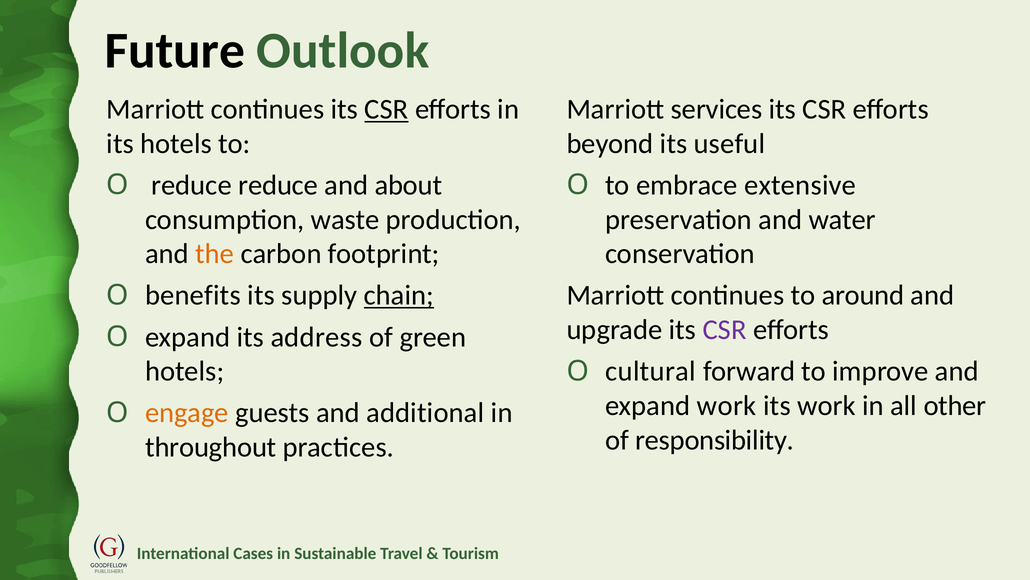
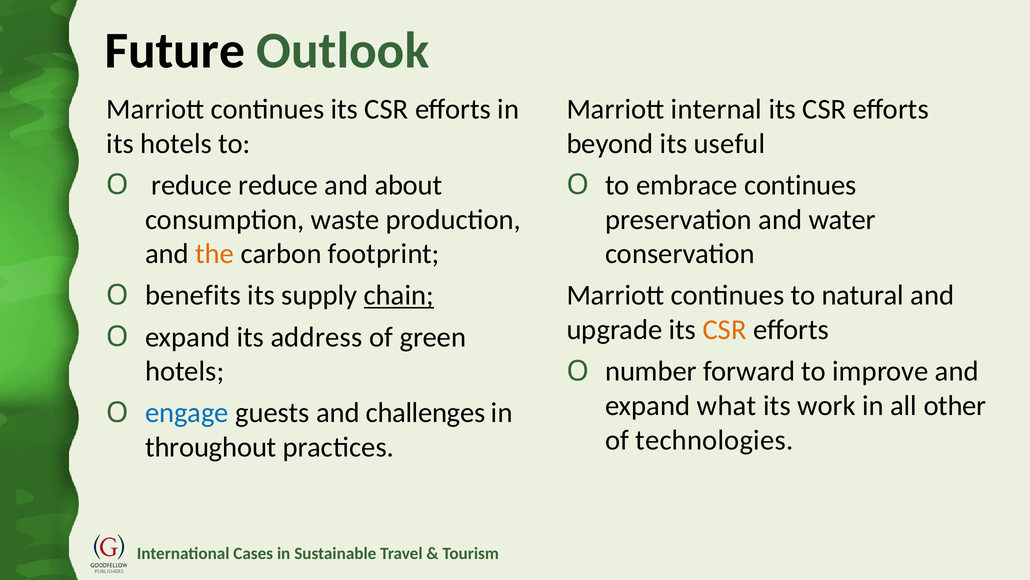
CSR at (386, 109) underline: present -> none
services: services -> internal
embrace extensive: extensive -> continues
around: around -> natural
CSR at (725, 330) colour: purple -> orange
cultural: cultural -> number
expand work: work -> what
engage colour: orange -> blue
additional: additional -> challenges
responsibility: responsibility -> technologies
